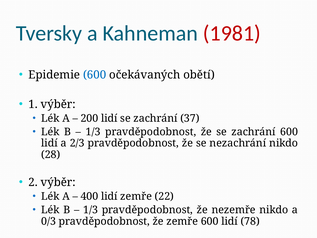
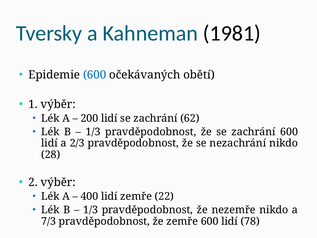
1981 colour: red -> black
37: 37 -> 62
0/3: 0/3 -> 7/3
